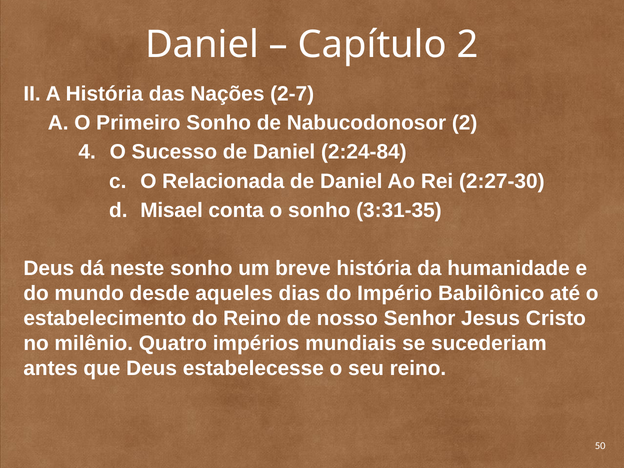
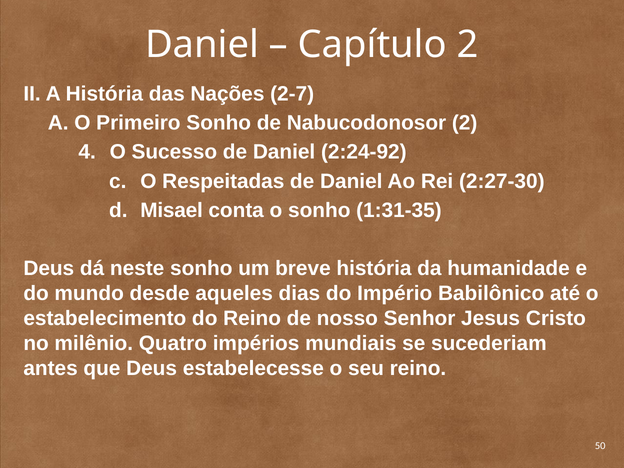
2:24-84: 2:24-84 -> 2:24-92
Relacionada: Relacionada -> Respeitadas
3:31-35: 3:31-35 -> 1:31-35
